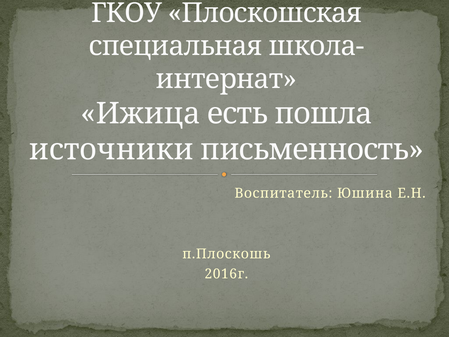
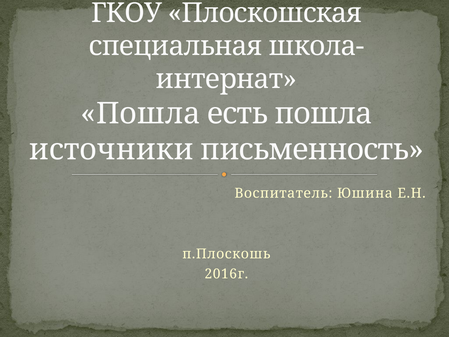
Ижица at (141, 114): Ижица -> Пошла
